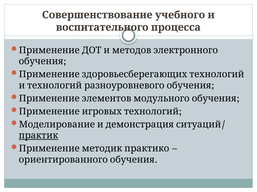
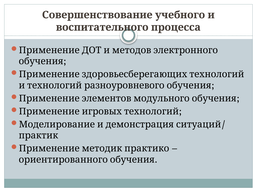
практик underline: present -> none
